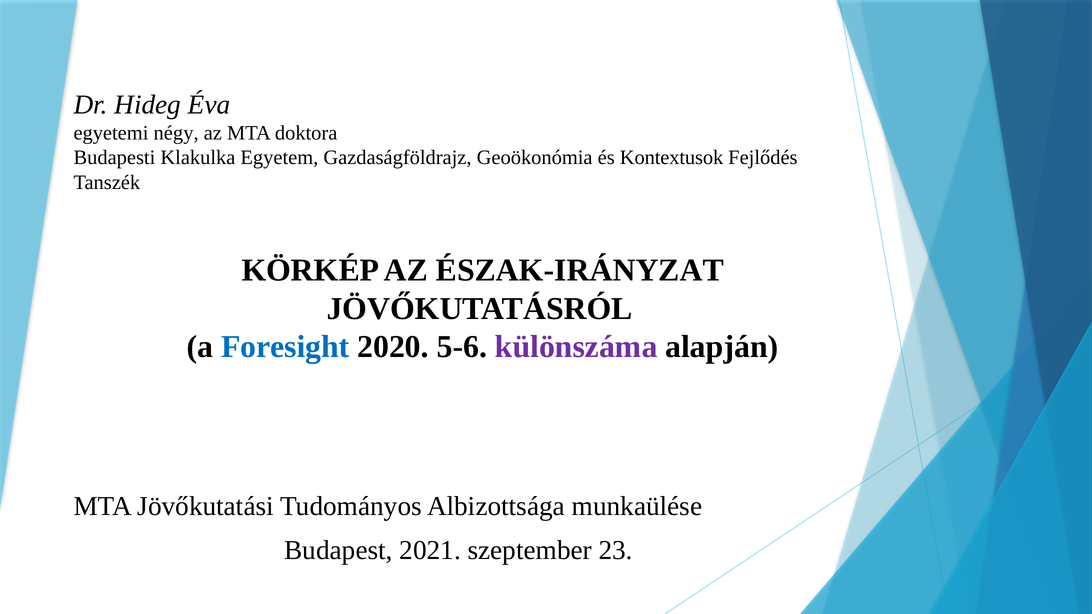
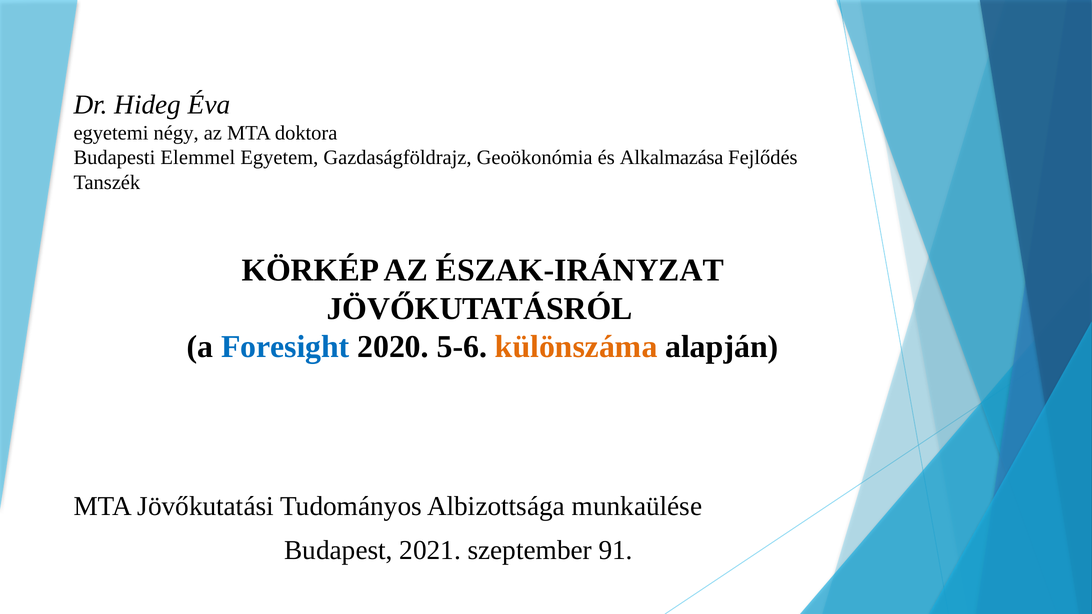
Klakulka: Klakulka -> Elemmel
Kontextusok: Kontextusok -> Alkalmazása
különszáma colour: purple -> orange
23: 23 -> 91
